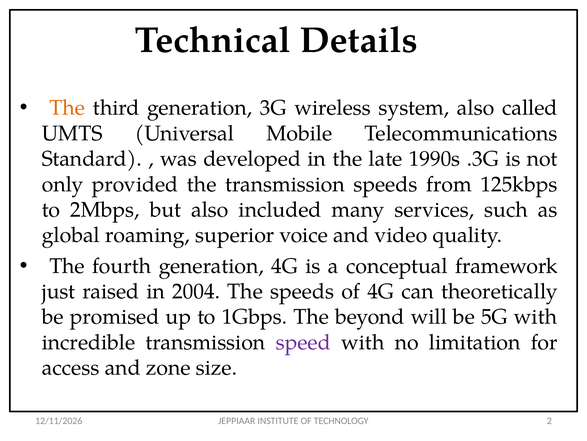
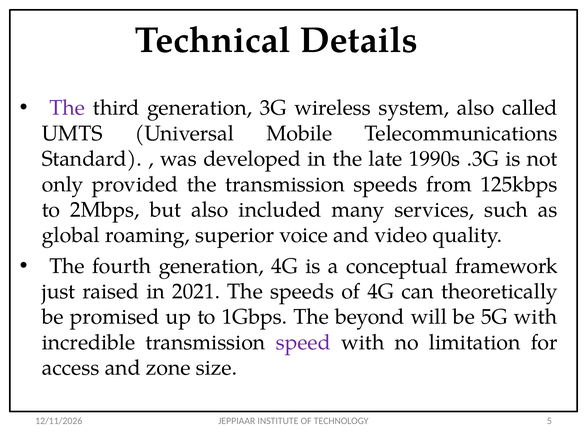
The at (67, 108) colour: orange -> purple
2004: 2004 -> 2021
2: 2 -> 5
